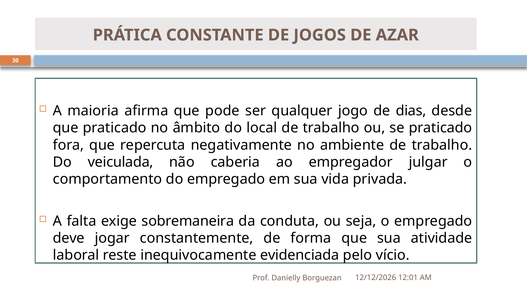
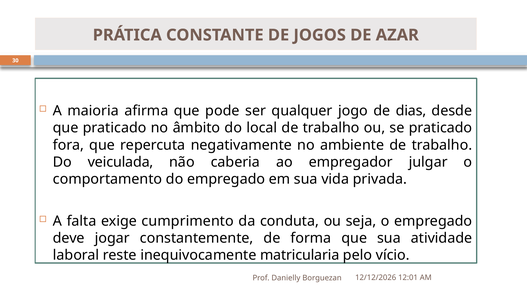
sobremaneira: sobremaneira -> cumprimento
evidenciada: evidenciada -> matricularia
